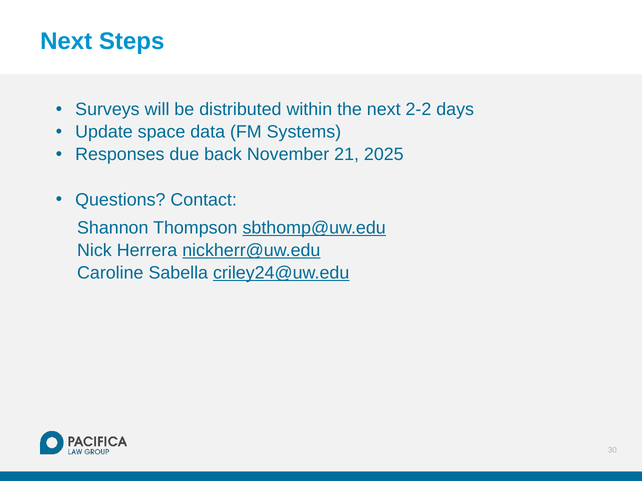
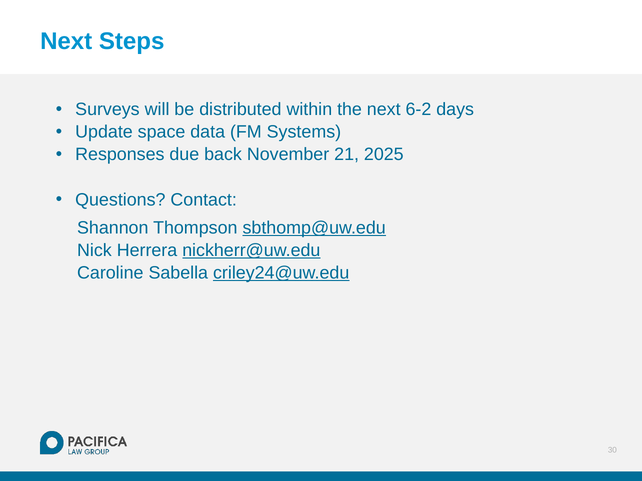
2-2: 2-2 -> 6-2
